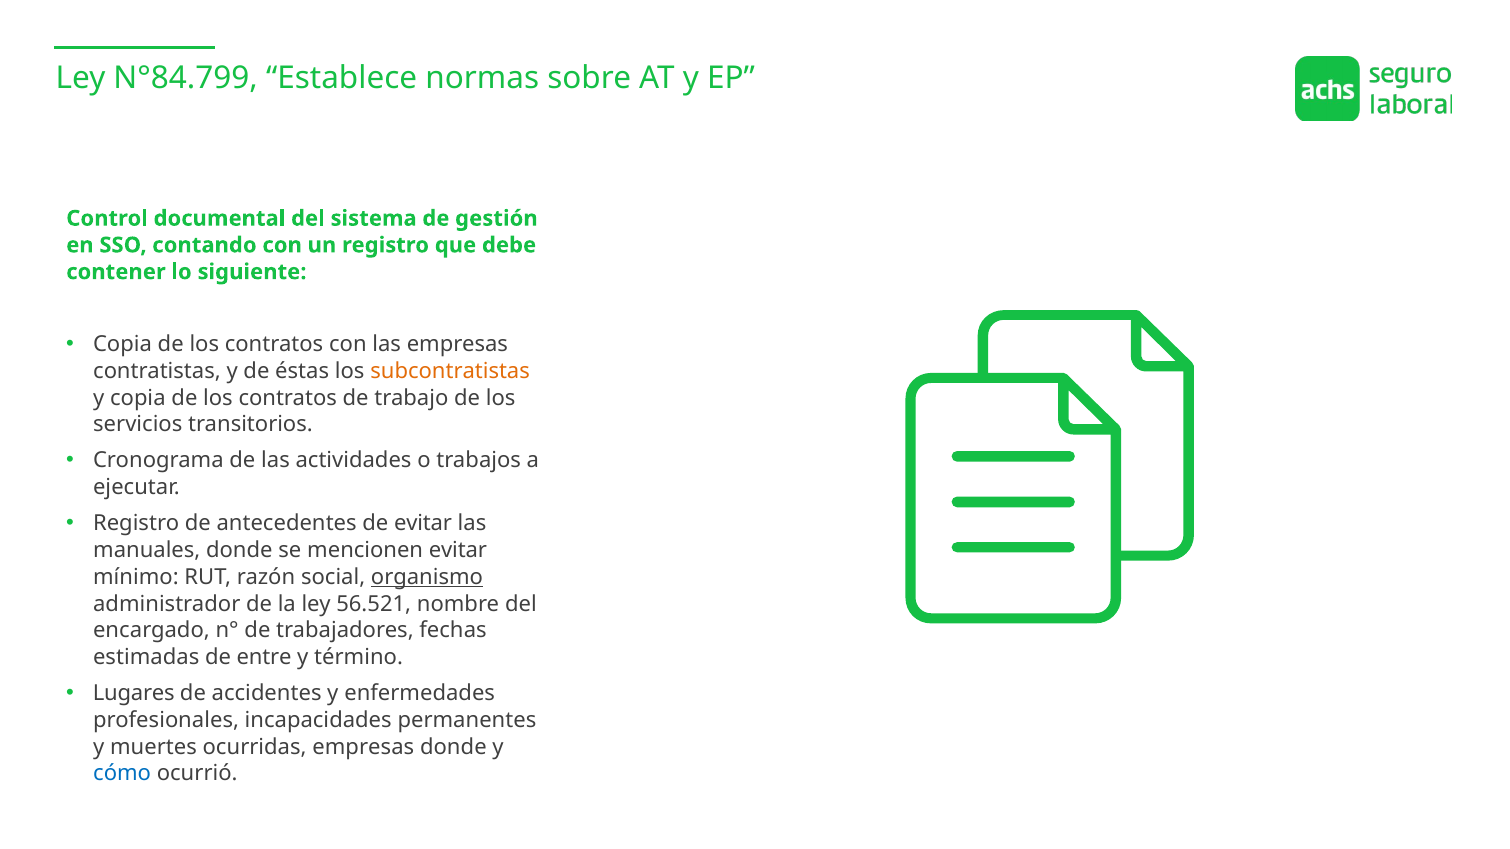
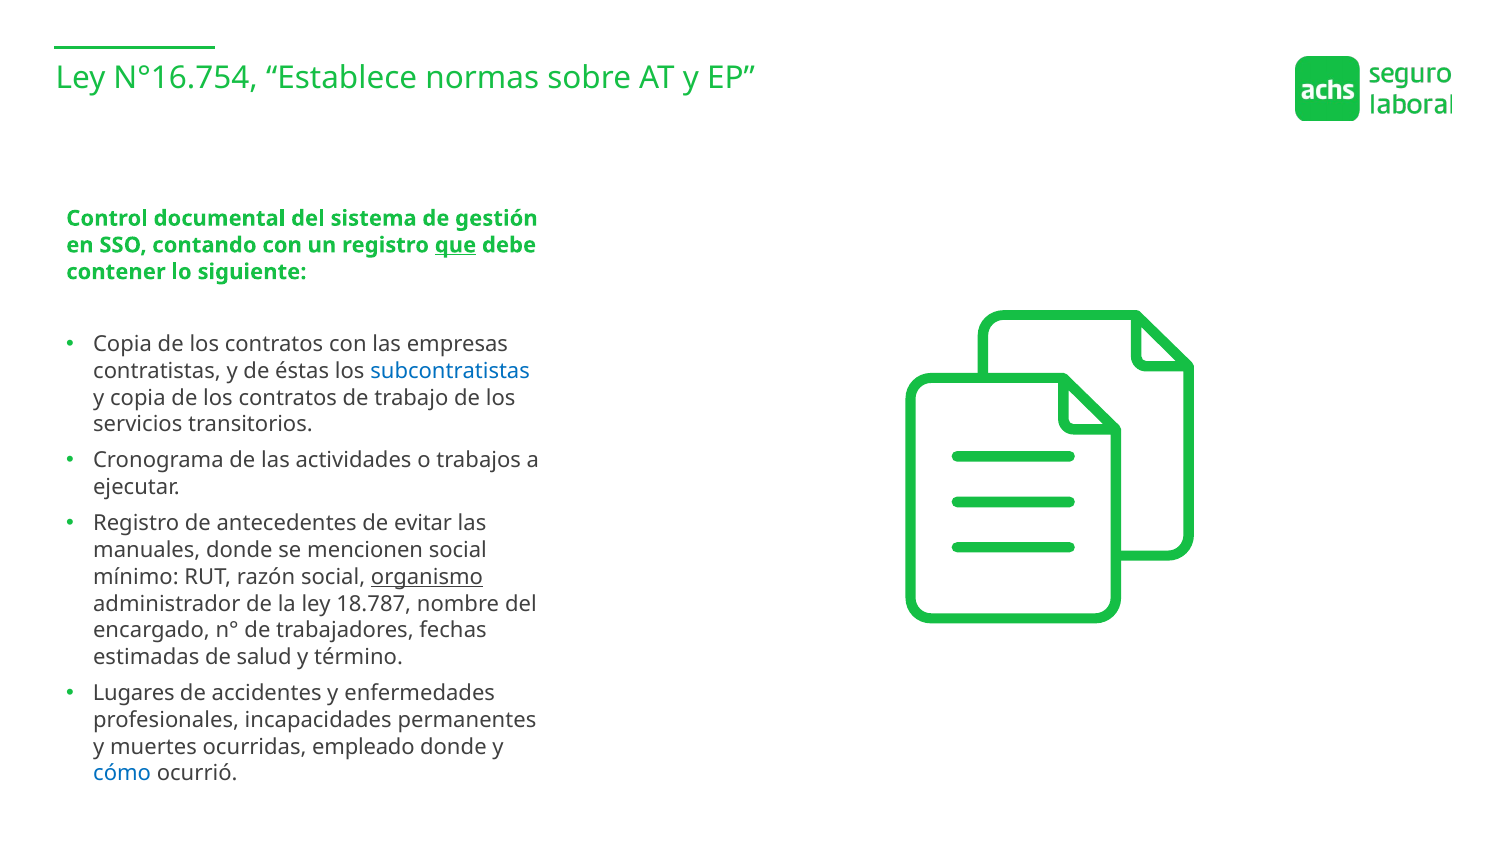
N°84.799: N°84.799 -> N°16.754
que underline: none -> present
subcontratistas colour: orange -> blue
mencionen evitar: evitar -> social
56.521: 56.521 -> 18.787
entre: entre -> salud
ocurridas empresas: empresas -> empleado
